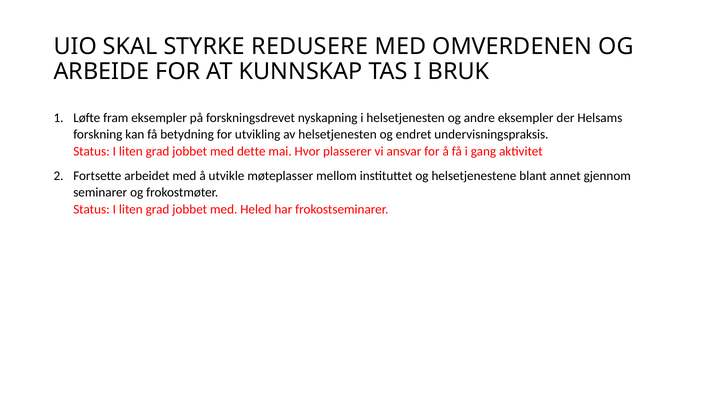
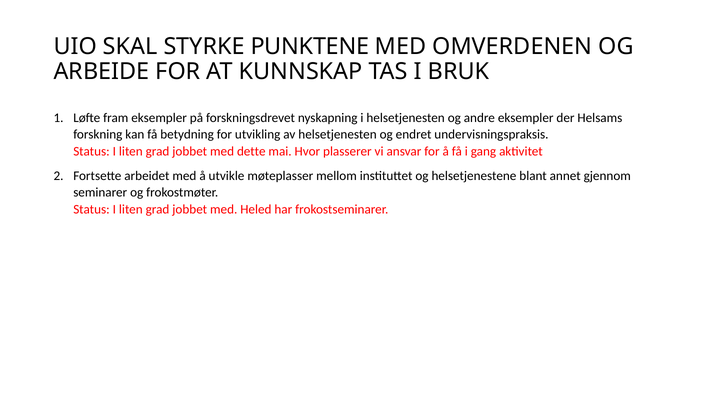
REDUSERE: REDUSERE -> PUNKTENE
